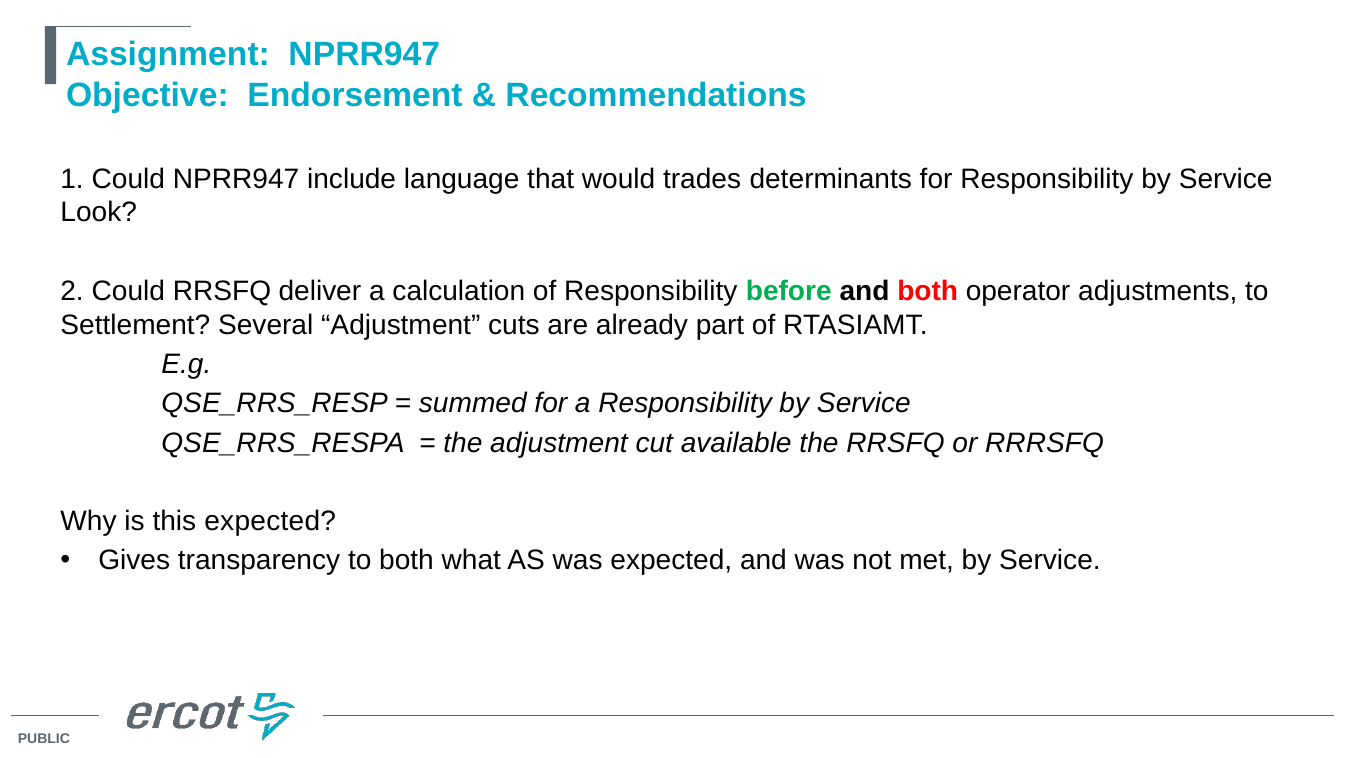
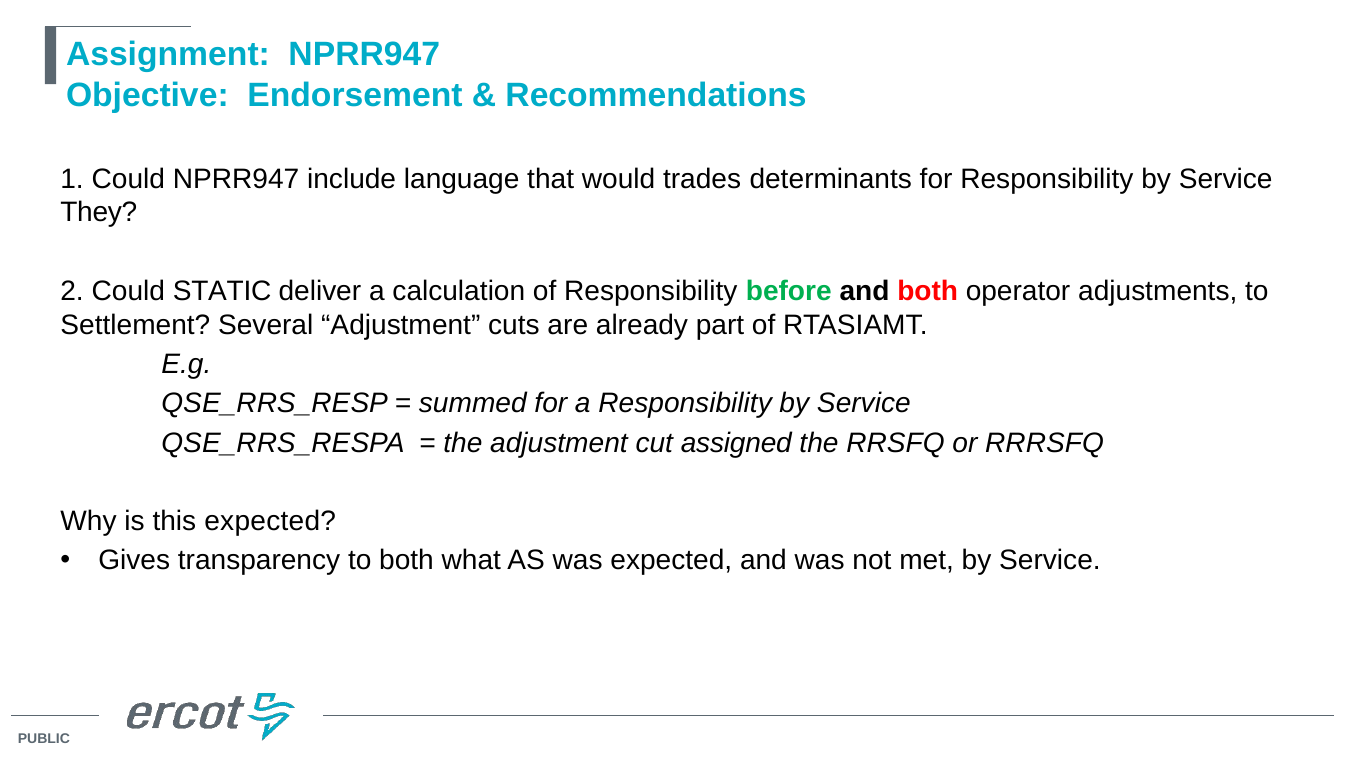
Look: Look -> They
Could RRSFQ: RRSFQ -> STATIC
available: available -> assigned
